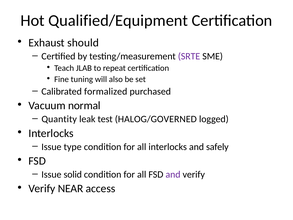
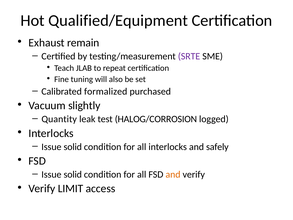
should: should -> remain
normal: normal -> slightly
HALOG/GOVERNED: HALOG/GOVERNED -> HALOG/CORROSION
type at (73, 147): type -> solid
and at (173, 174) colour: purple -> orange
NEAR: NEAR -> LIMIT
